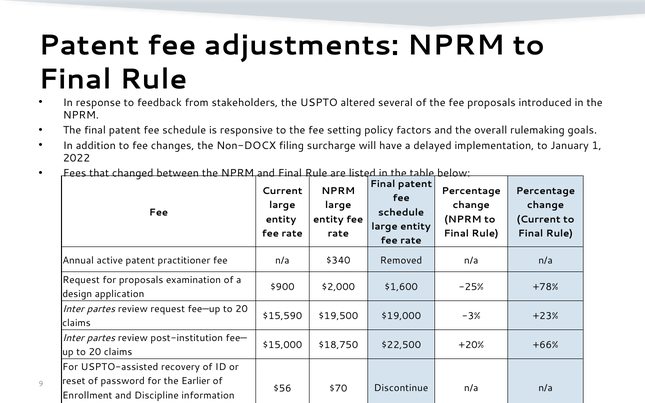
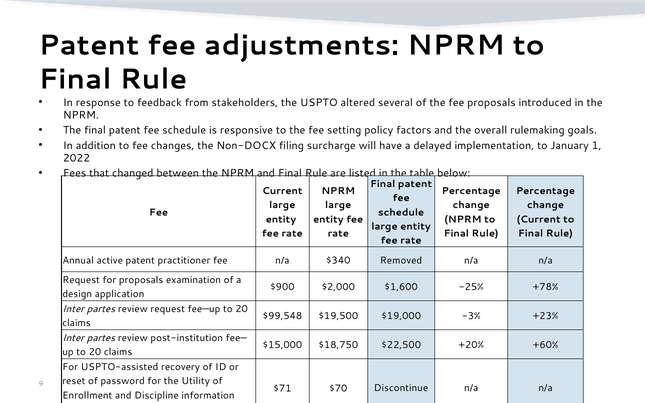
$15,590: $15,590 -> $99,548
+66%: +66% -> +60%
Earlier: Earlier -> Utility
$56: $56 -> $71
